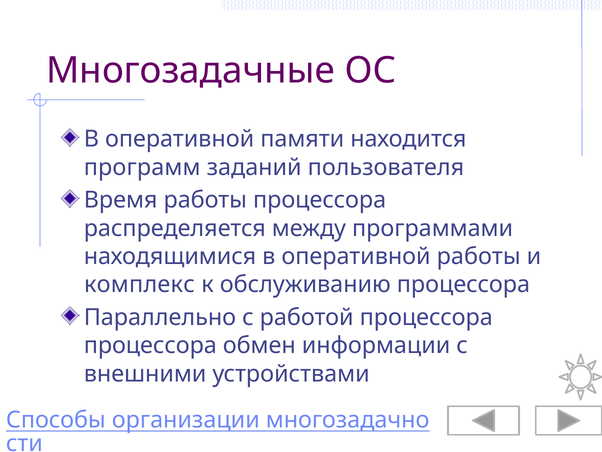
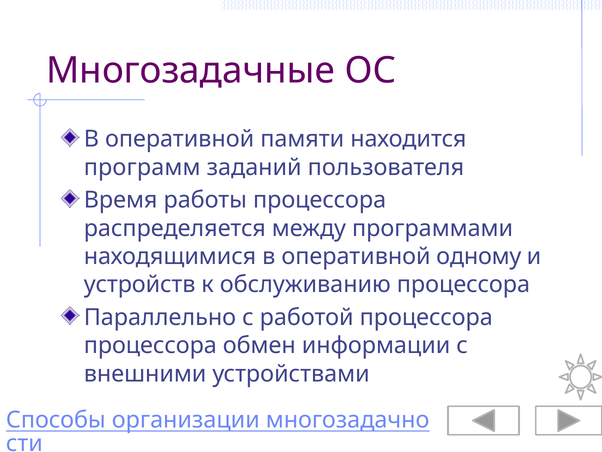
оперативной работы: работы -> одному
комплекс: комплекс -> устройств
